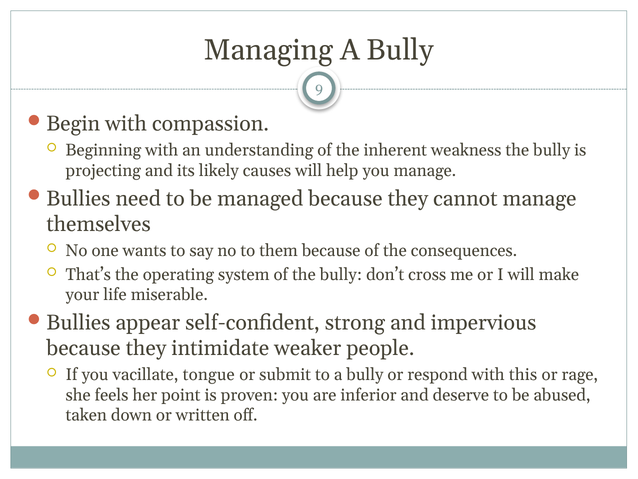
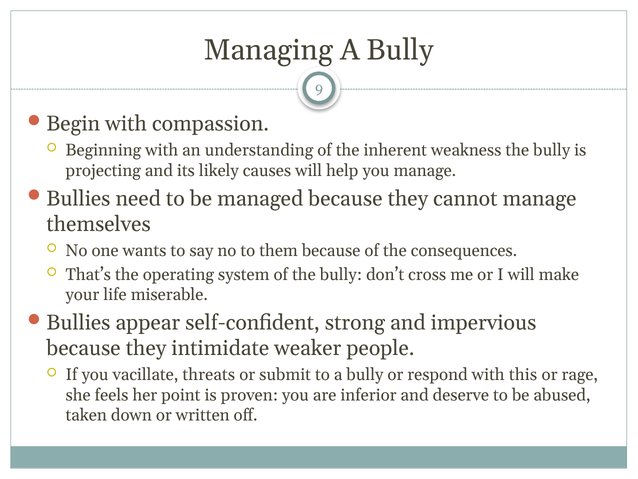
tongue: tongue -> threats
